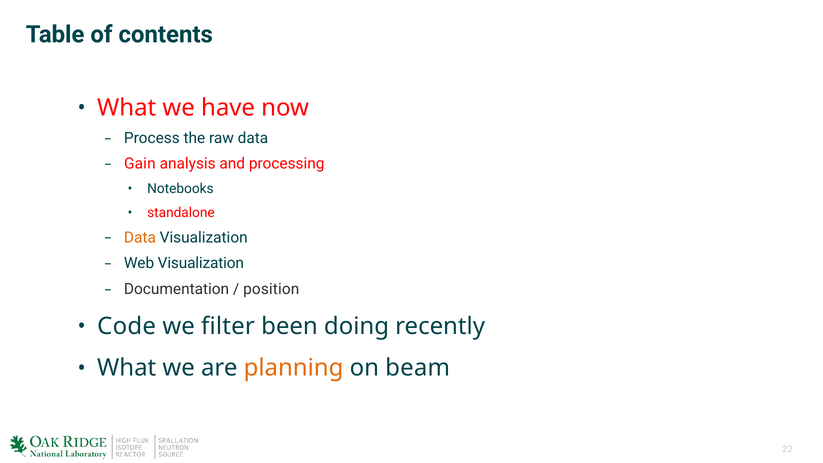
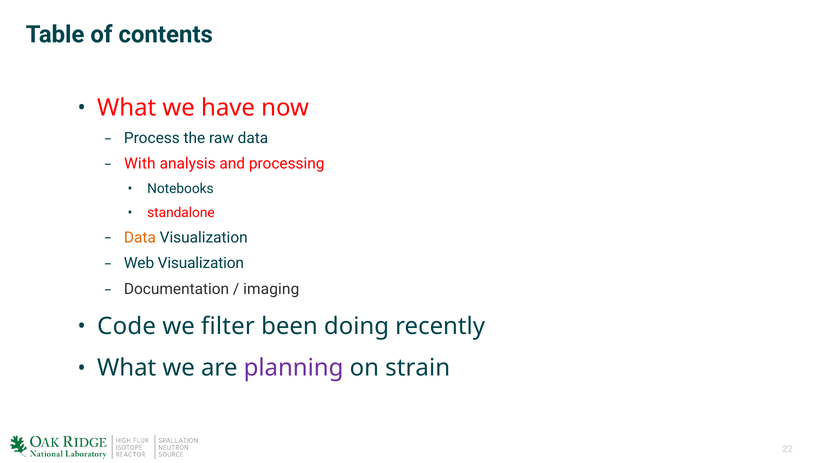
Gain: Gain -> With
position: position -> imaging
planning colour: orange -> purple
beam: beam -> strain
